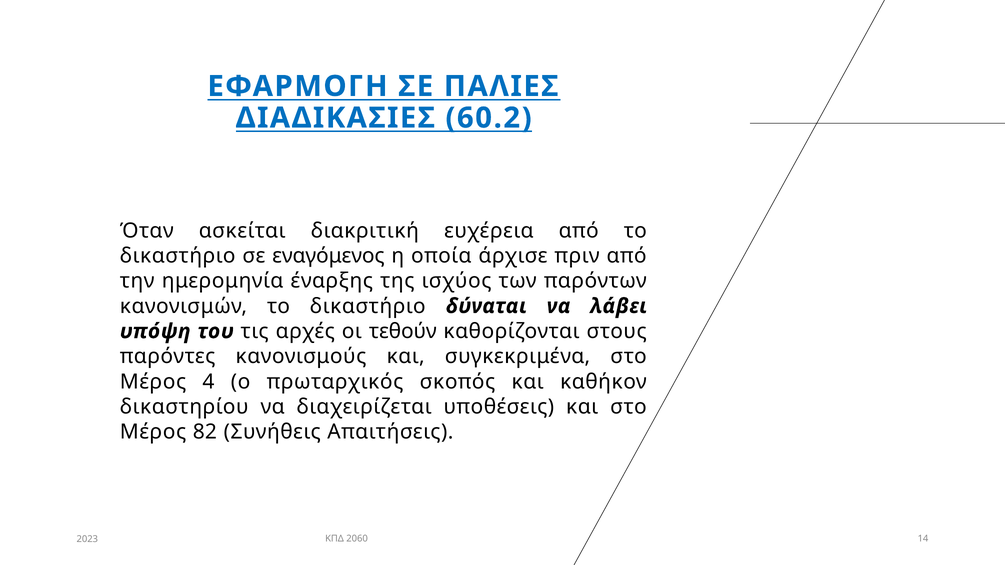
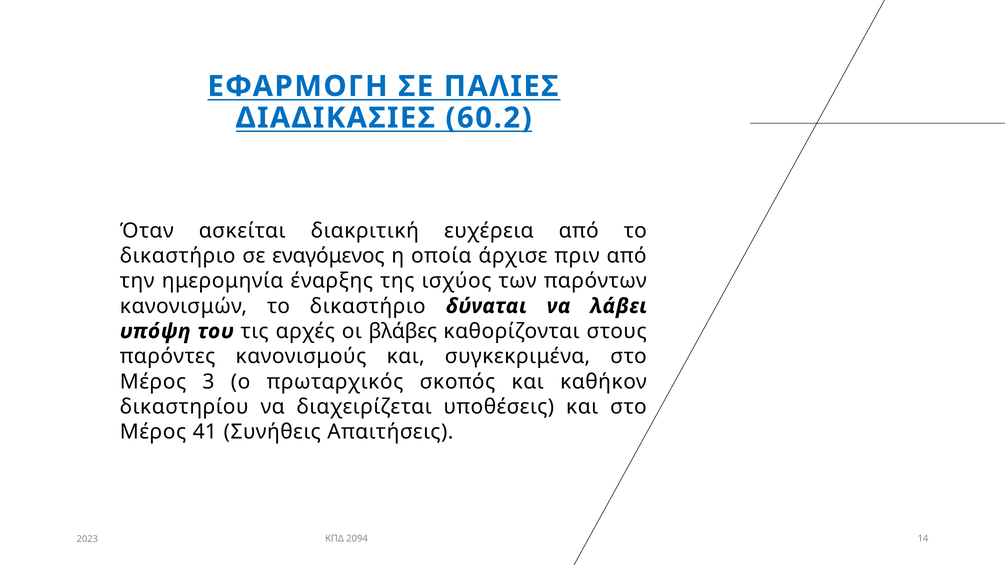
τεθούν: τεθούν -> βλάβες
4: 4 -> 3
82: 82 -> 41
2060: 2060 -> 2094
